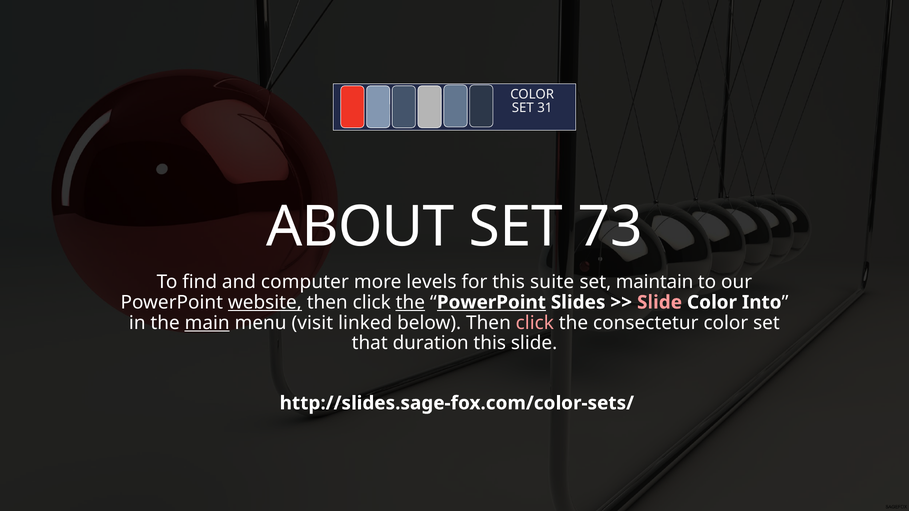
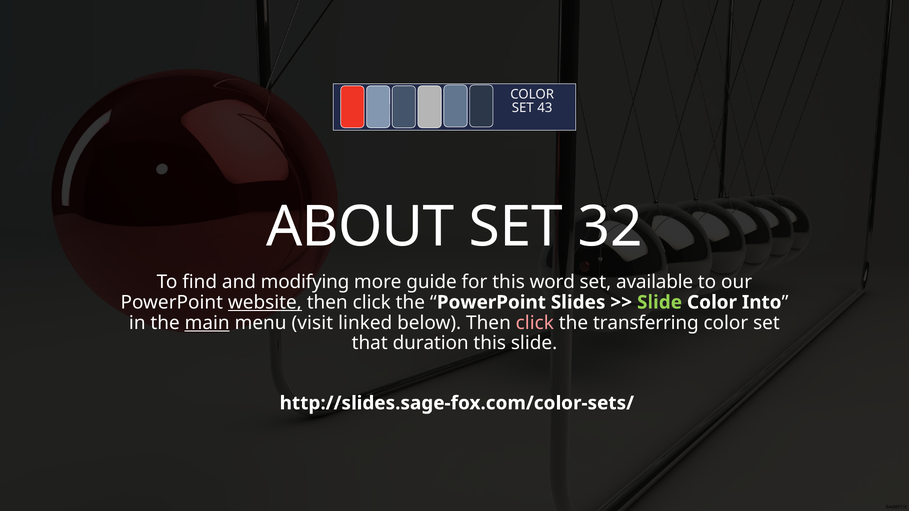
31: 31 -> 43
73: 73 -> 32
computer: computer -> modifying
levels: levels -> guide
suite: suite -> word
maintain: maintain -> available
the at (410, 303) underline: present -> none
PowerPoint at (491, 303) underline: present -> none
Slide at (660, 303) colour: pink -> light green
consectetur: consectetur -> transferring
